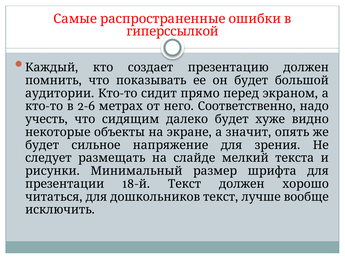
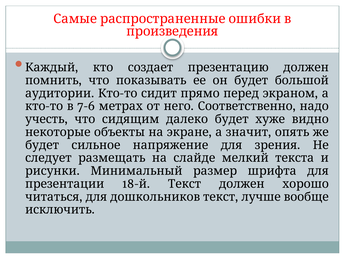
гиперссылкой: гиперссылкой -> произведения
2-6: 2-6 -> 7-6
